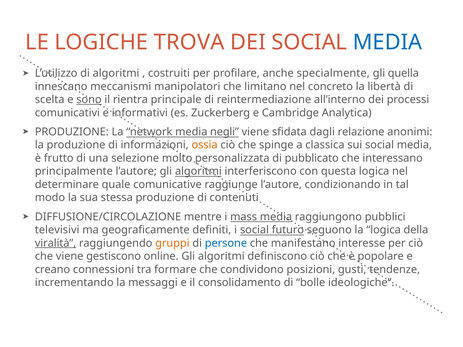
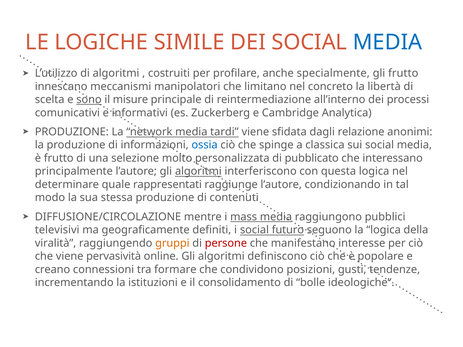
TROVA: TROVA -> SIMILE
gli quella: quella -> frutto
rientra: rientra -> misure
negli: negli -> tardi
ossia colour: orange -> blue
comunicative: comunicative -> rappresentati
viralità underline: present -> none
persone colour: blue -> red
gestiscono: gestiscono -> pervasività
messaggi: messaggi -> istituzioni
